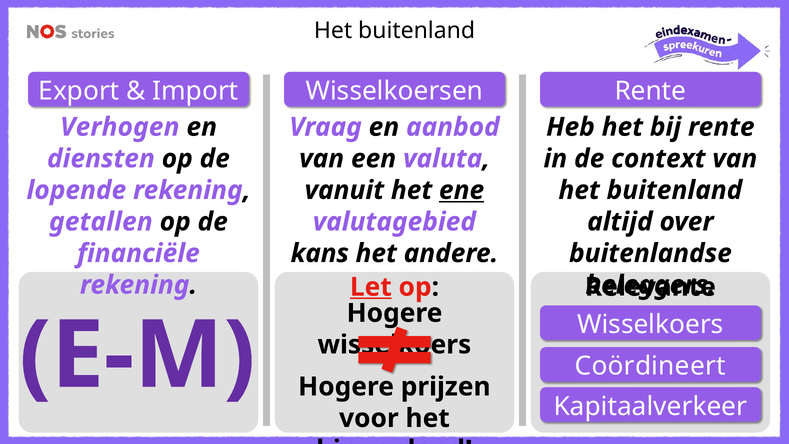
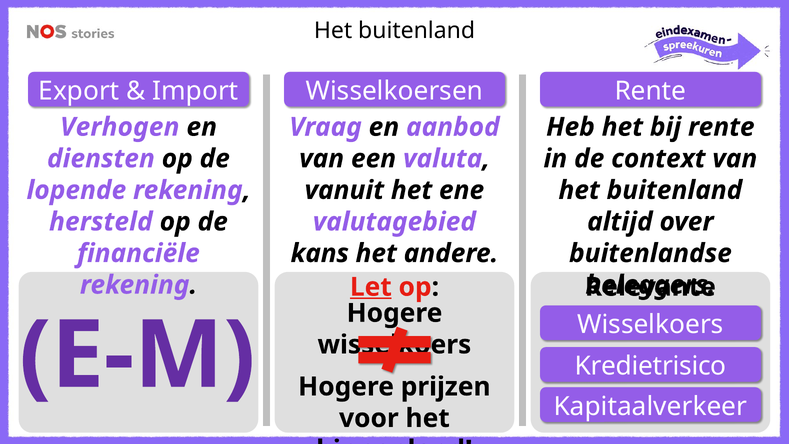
ene underline: present -> none
getallen: getallen -> hersteld
Coördineert: Coördineert -> Kredietrisico
